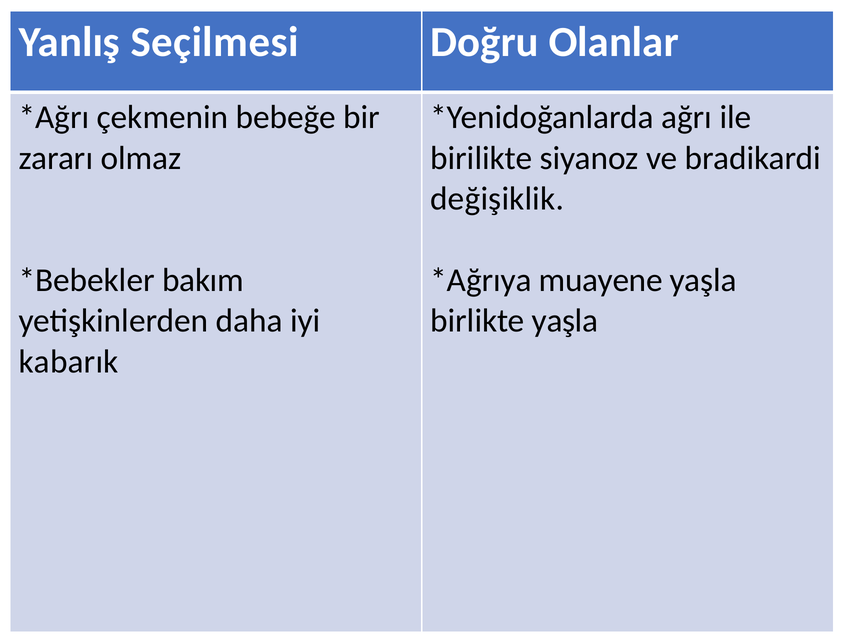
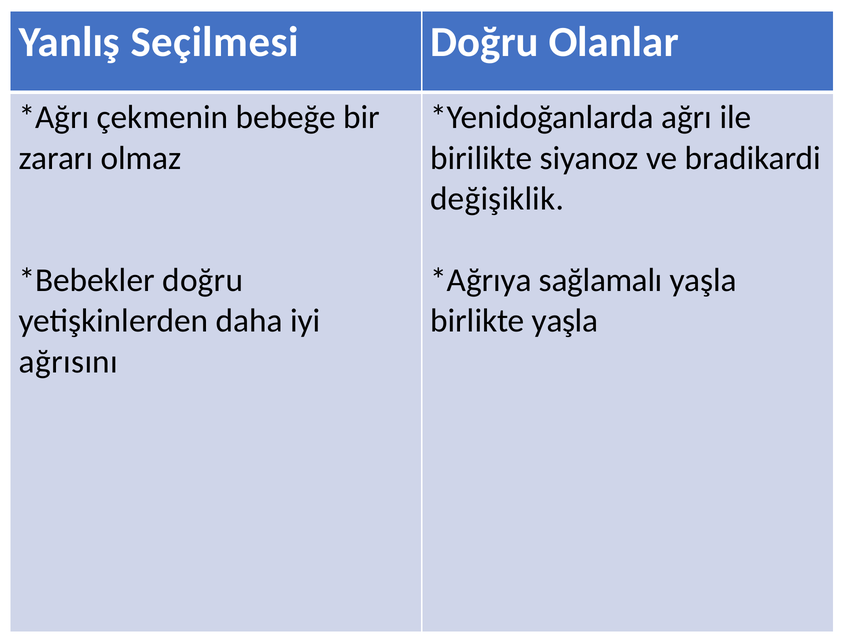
bakım at (203, 280): bakım -> doğru
muayene: muayene -> sağlamalı
kabarık: kabarık -> ağrısını
